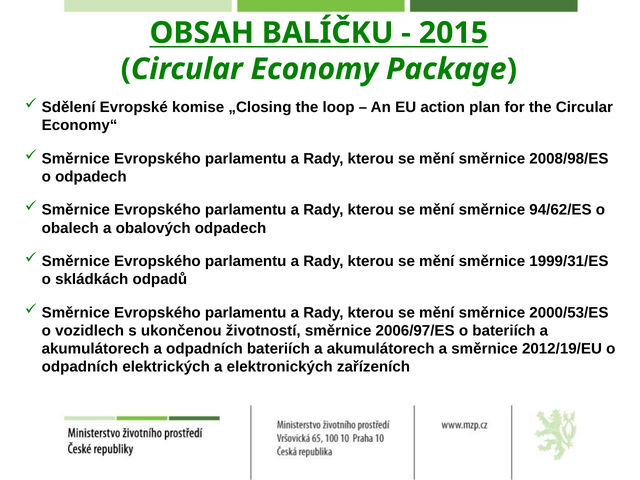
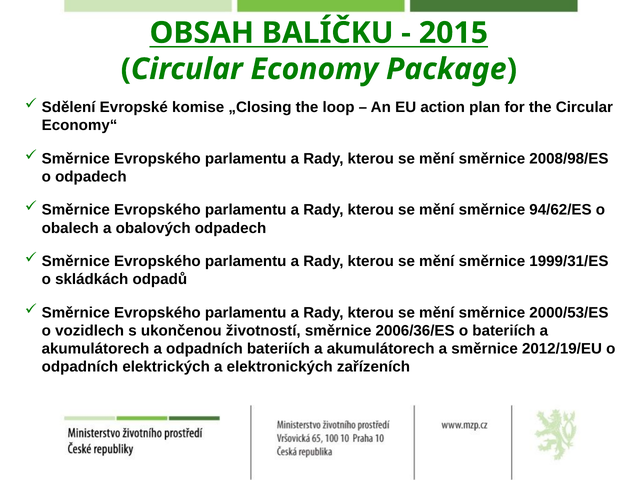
2006/97/ES: 2006/97/ES -> 2006/36/ES
